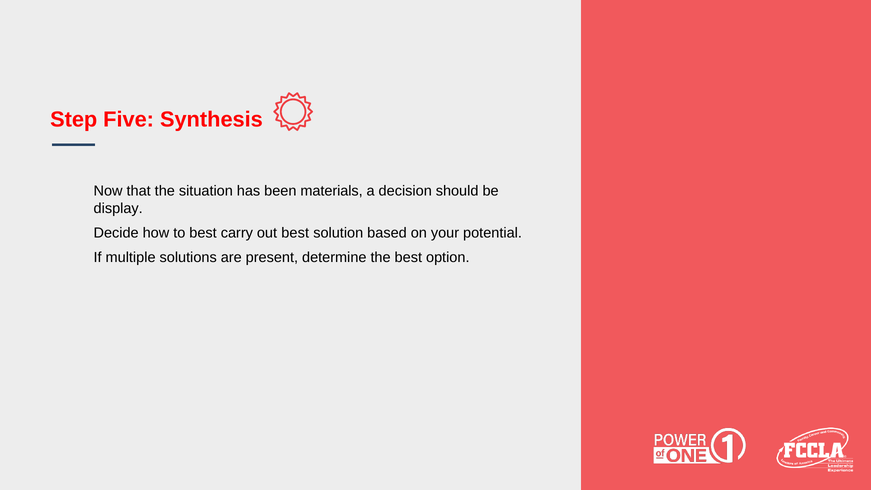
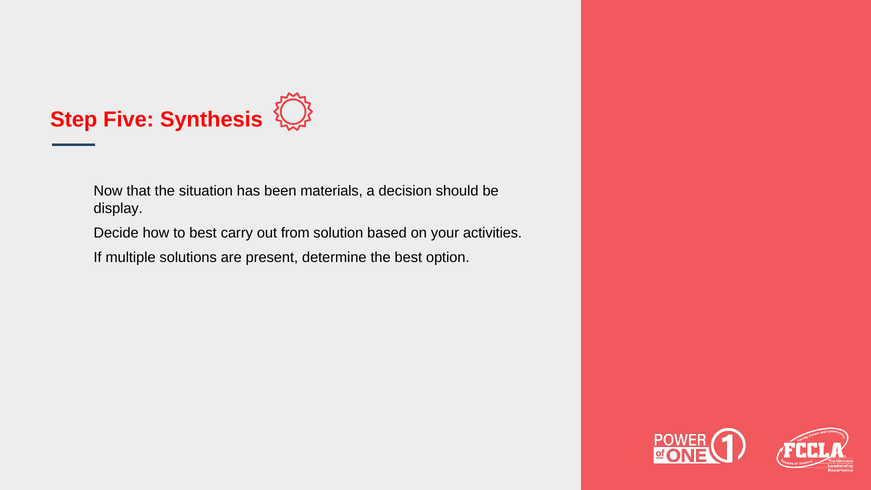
out best: best -> from
potential: potential -> activities
